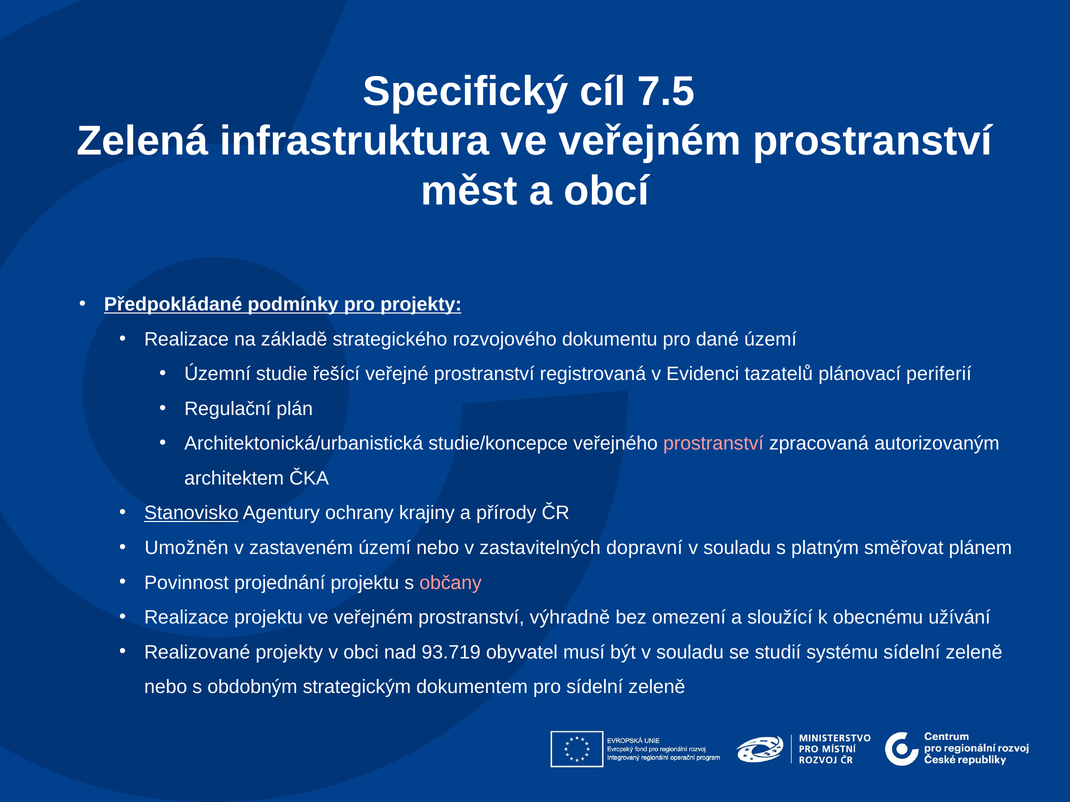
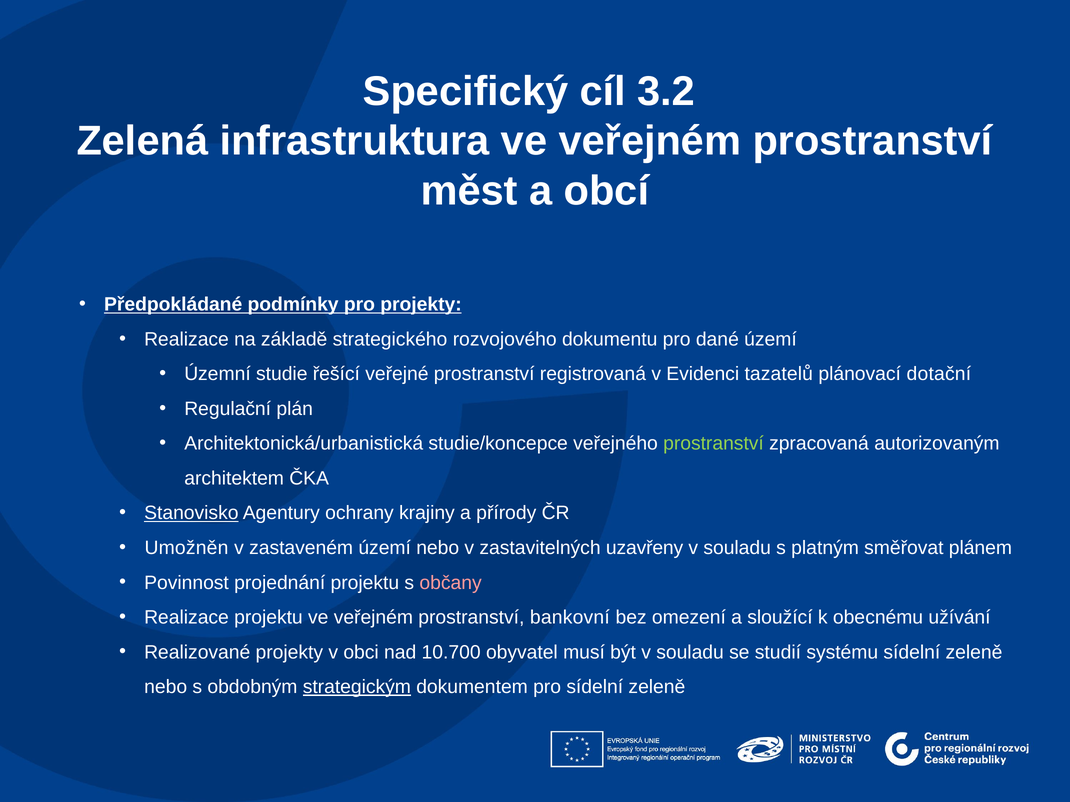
7.5: 7.5 -> 3.2
periferií: periferií -> dotační
prostranství at (713, 444) colour: pink -> light green
dopravní: dopravní -> uzavřeny
výhradně: výhradně -> bankovní
93.719: 93.719 -> 10.700
strategickým underline: none -> present
